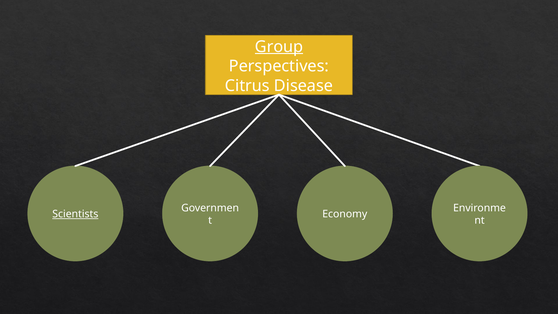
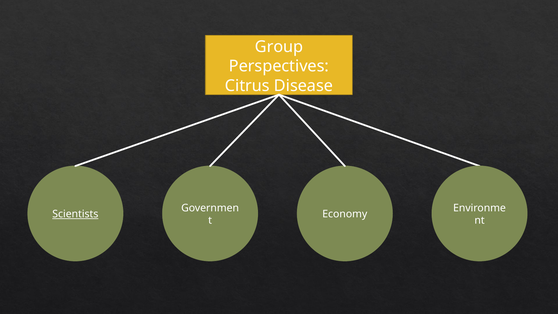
Group underline: present -> none
